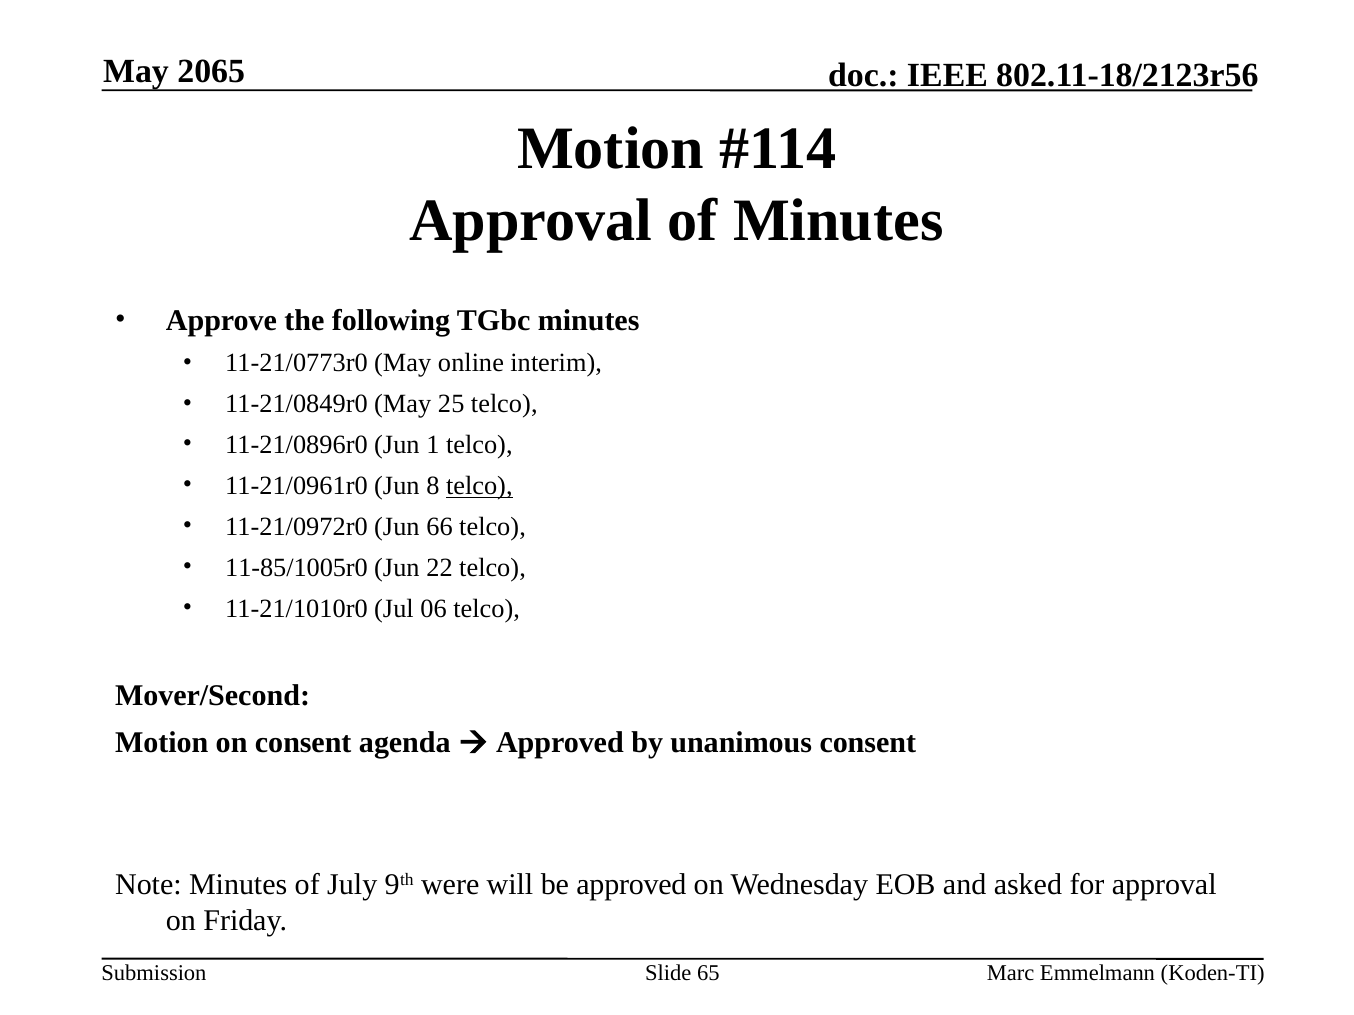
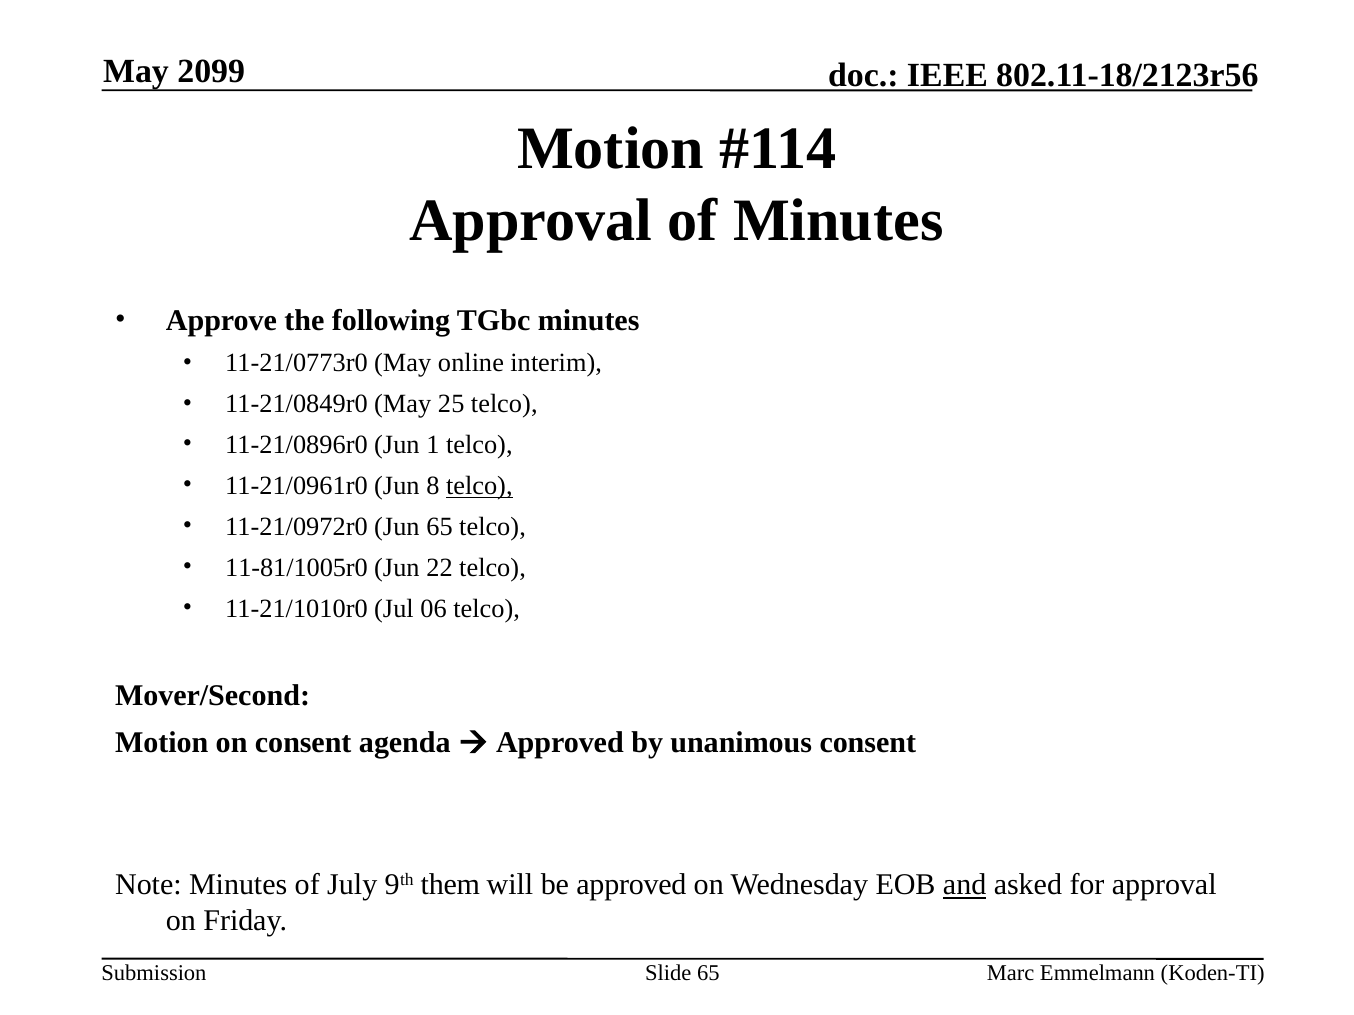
2065: 2065 -> 2099
Jun 66: 66 -> 65
11-85/1005r0: 11-85/1005r0 -> 11-81/1005r0
were: were -> them
and underline: none -> present
